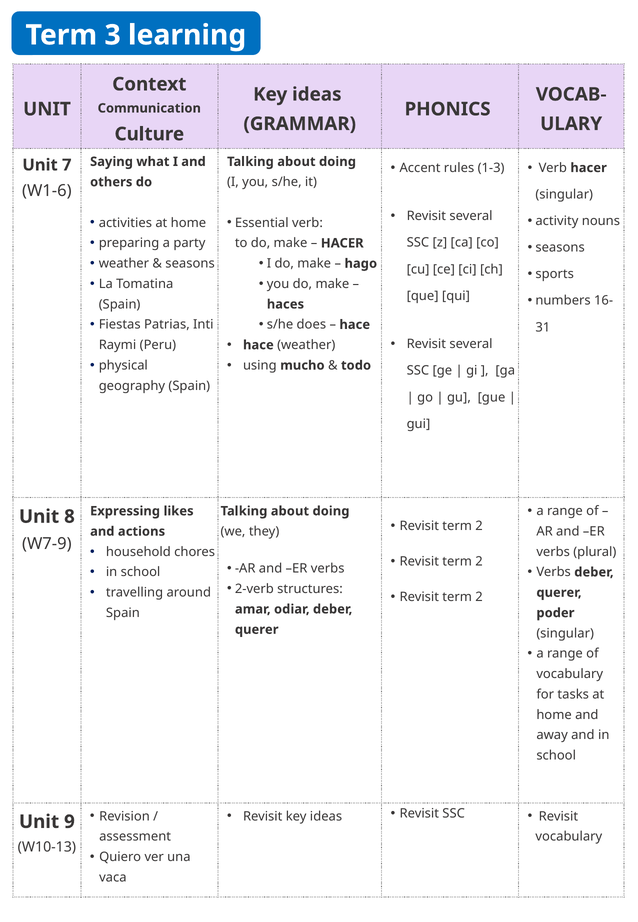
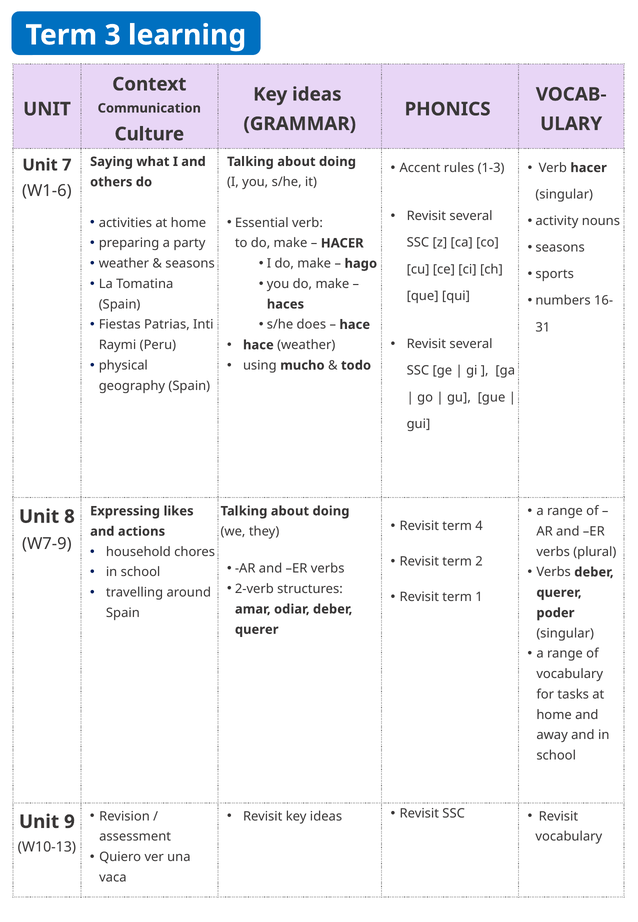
2 at (479, 526): 2 -> 4
2 at (479, 597): 2 -> 1
